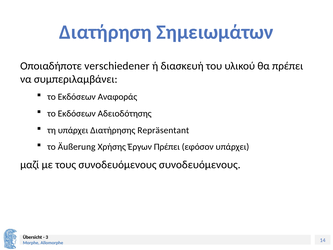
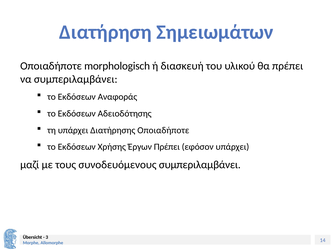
verschiedener: verschiedener -> morphologisch
Διατήρησης Repräsentant: Repräsentant -> Οποιαδήποτε
Äußerung at (77, 147): Äußerung -> Εκδόσεων
συνοδευόμενους συνοδευόμενους: συνοδευόμενους -> συμπεριλαμβάνει
